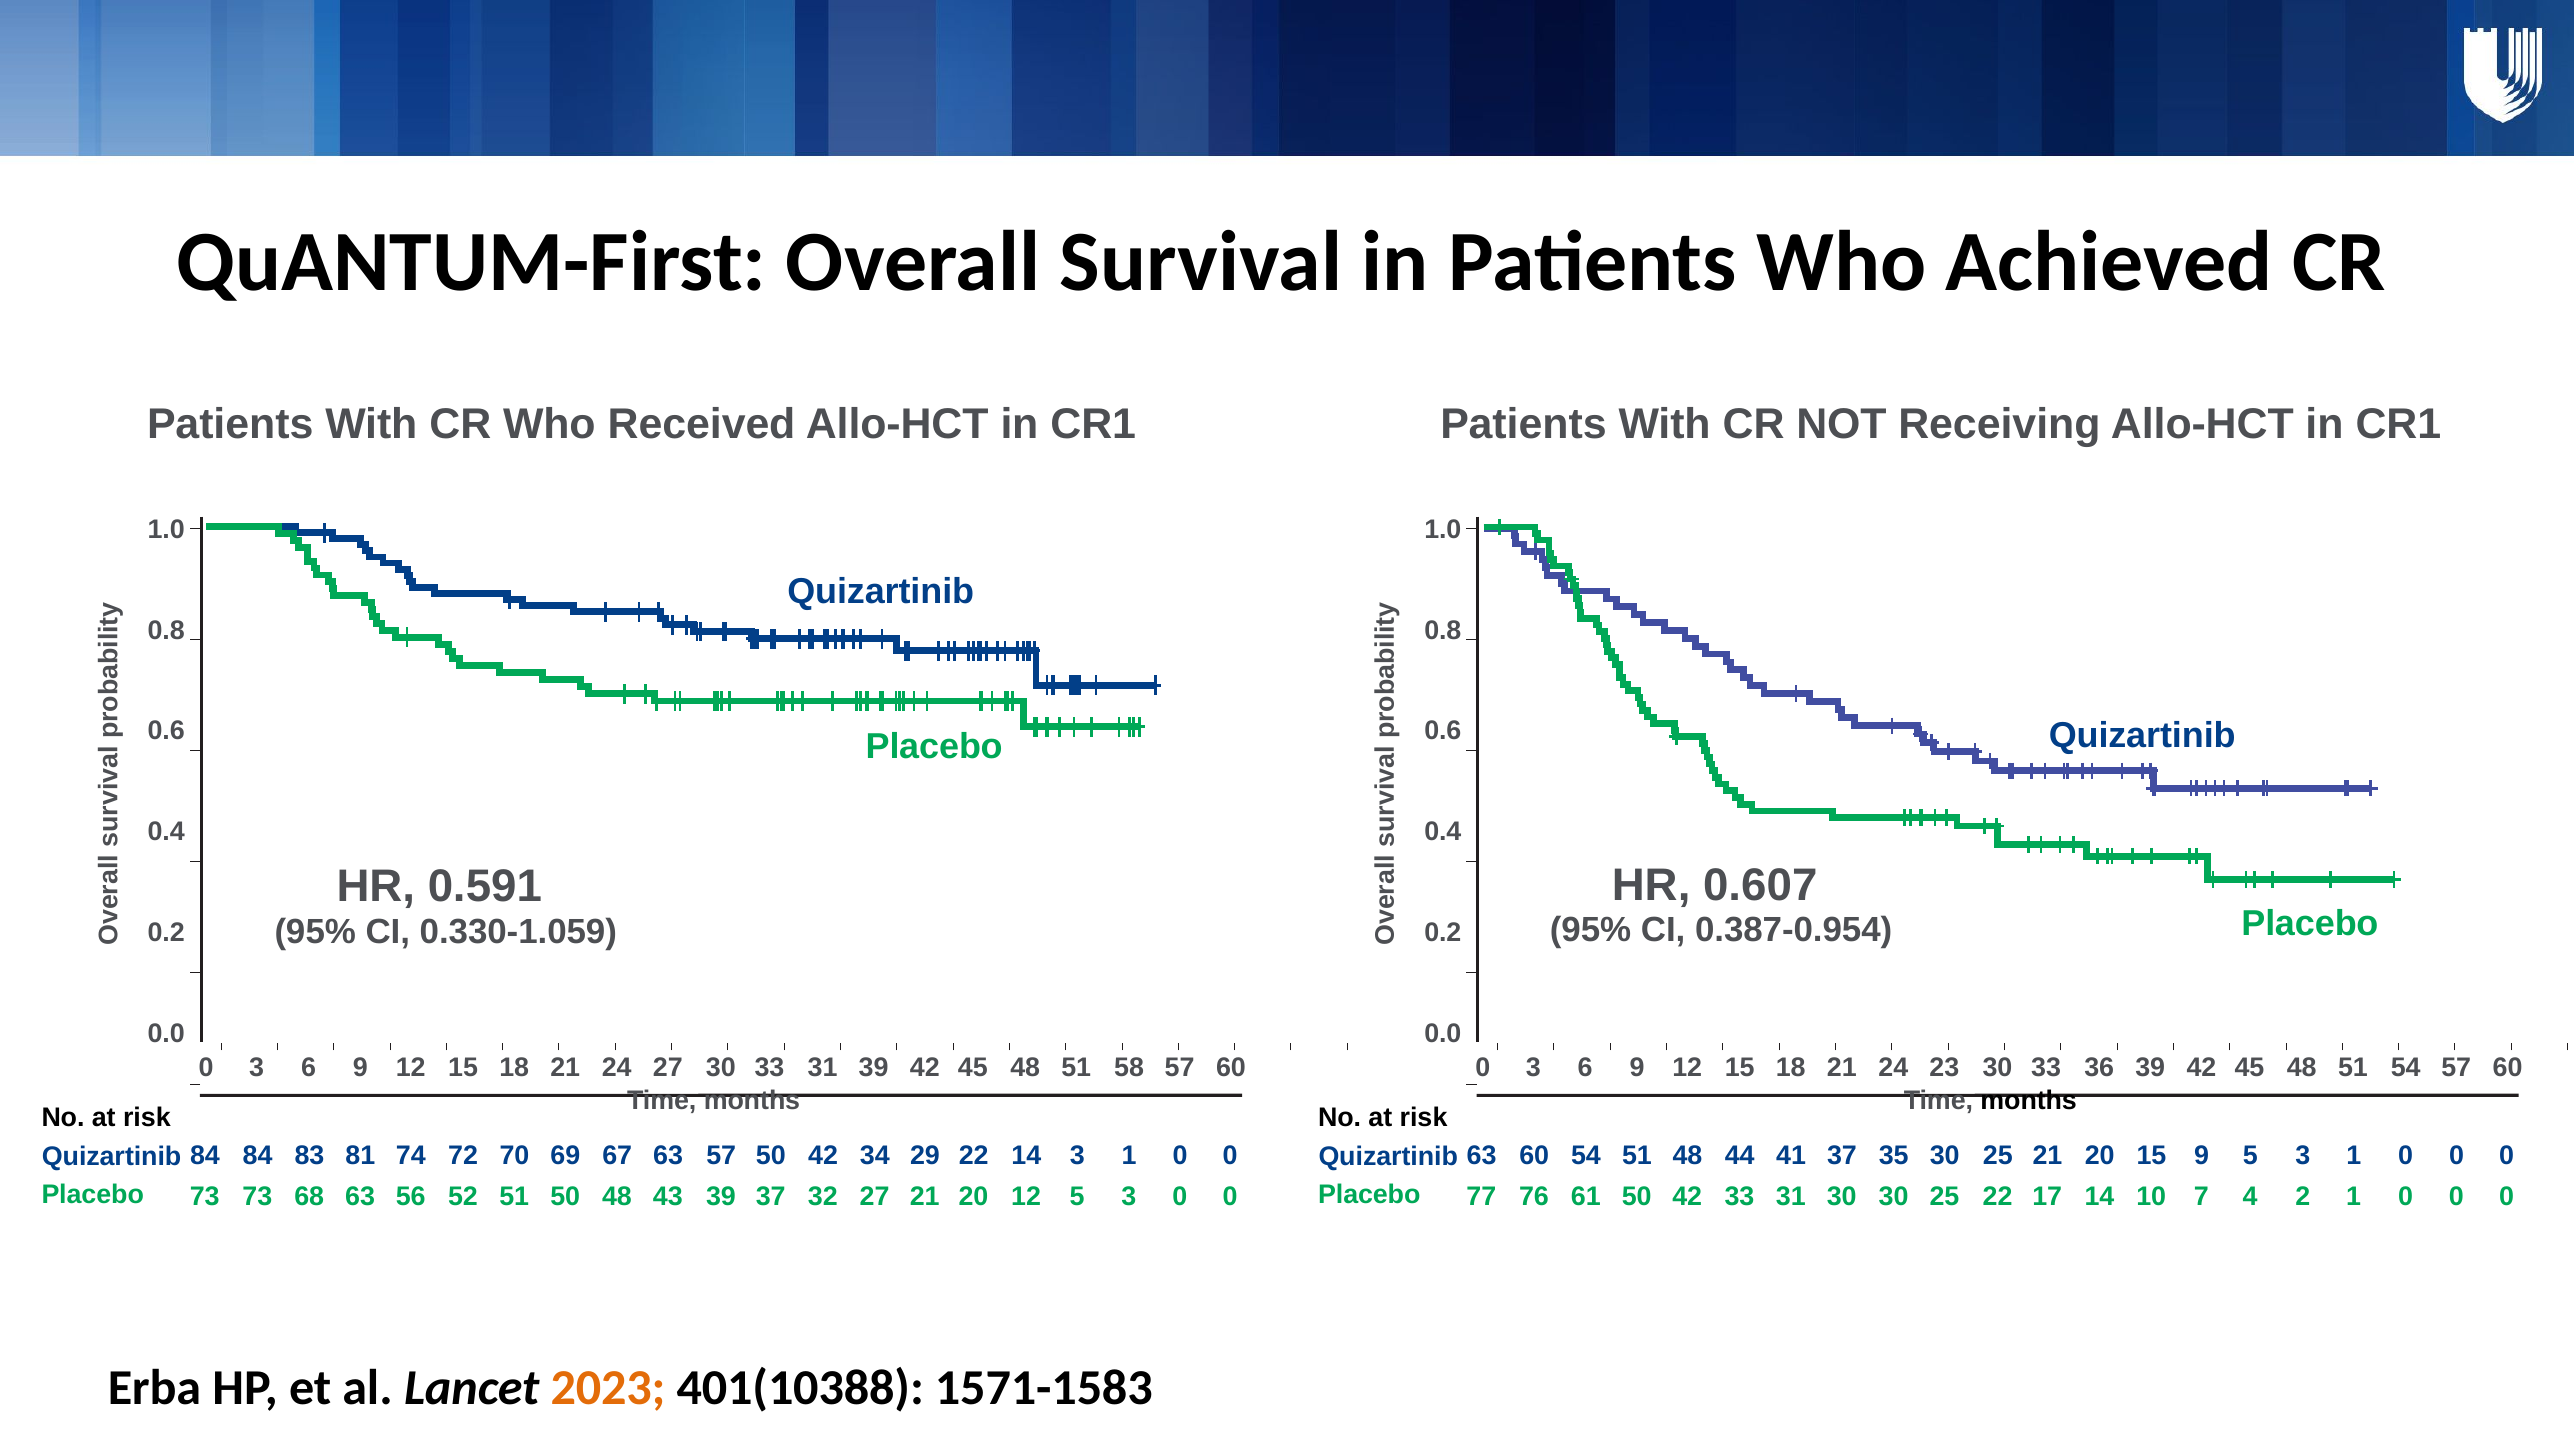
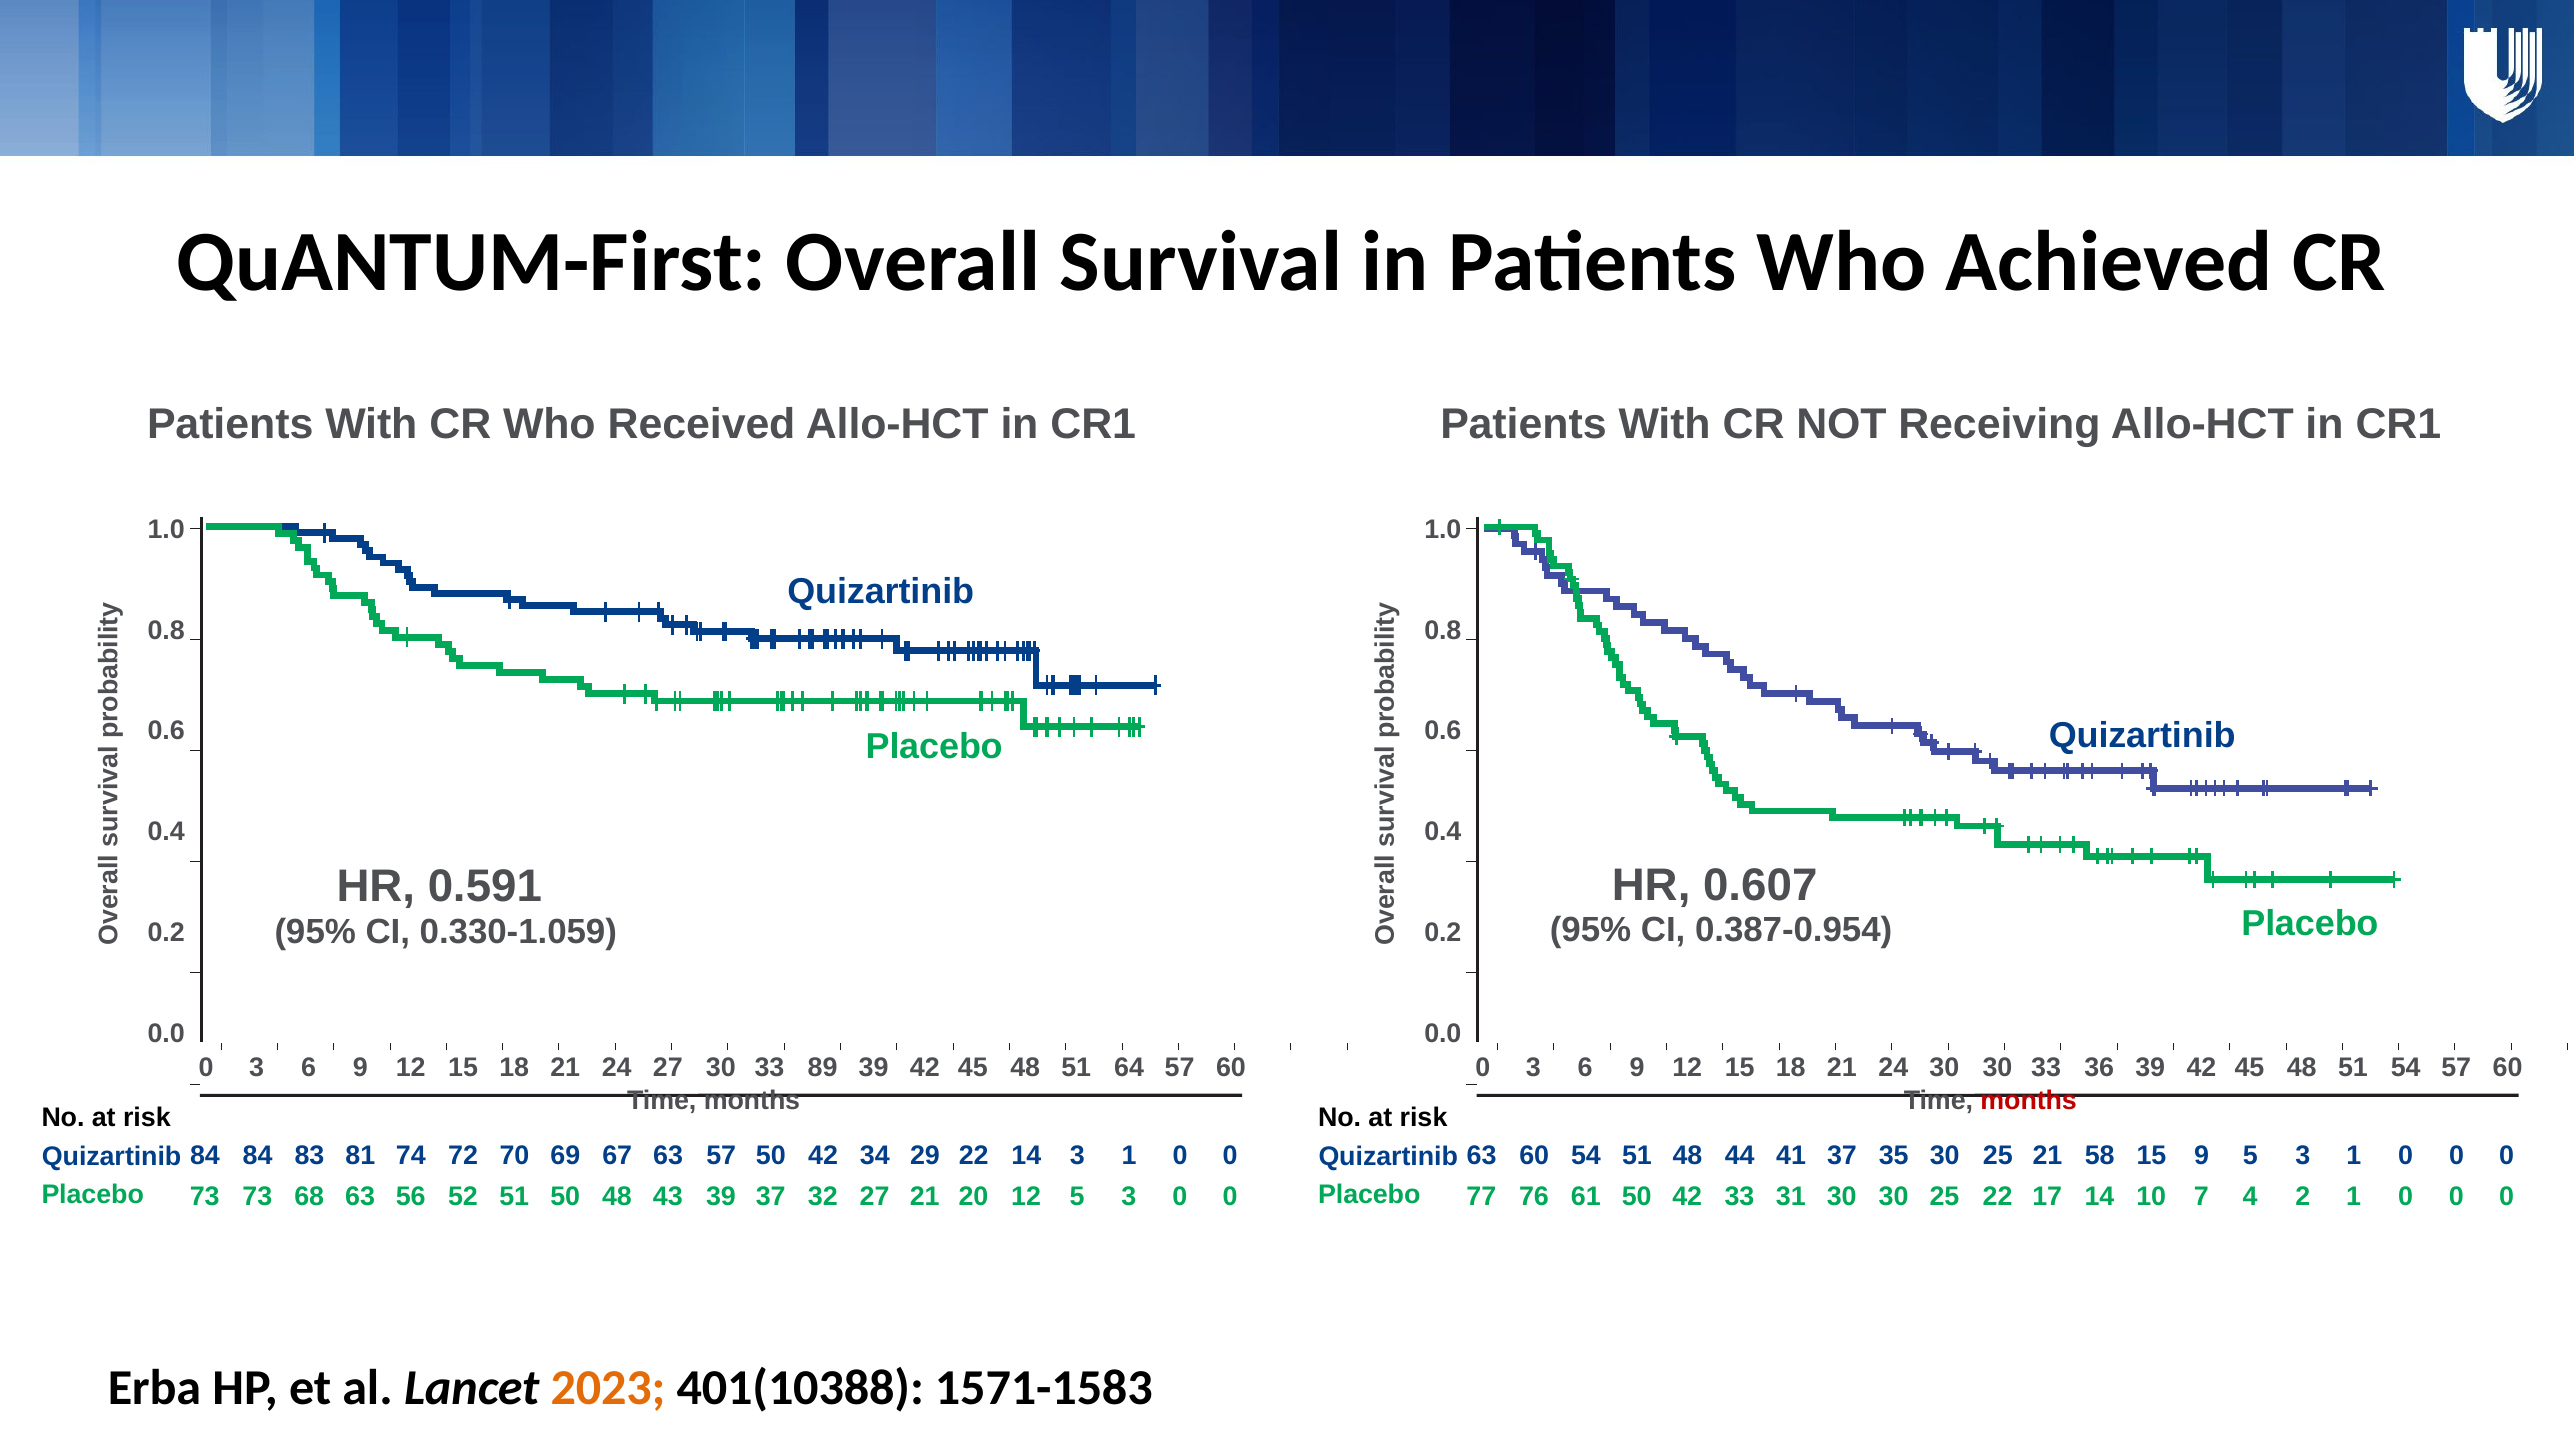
30 33 31: 31 -> 89
58: 58 -> 64
24 23: 23 -> 30
months at (2029, 1101) colour: black -> red
25 21 20: 20 -> 58
